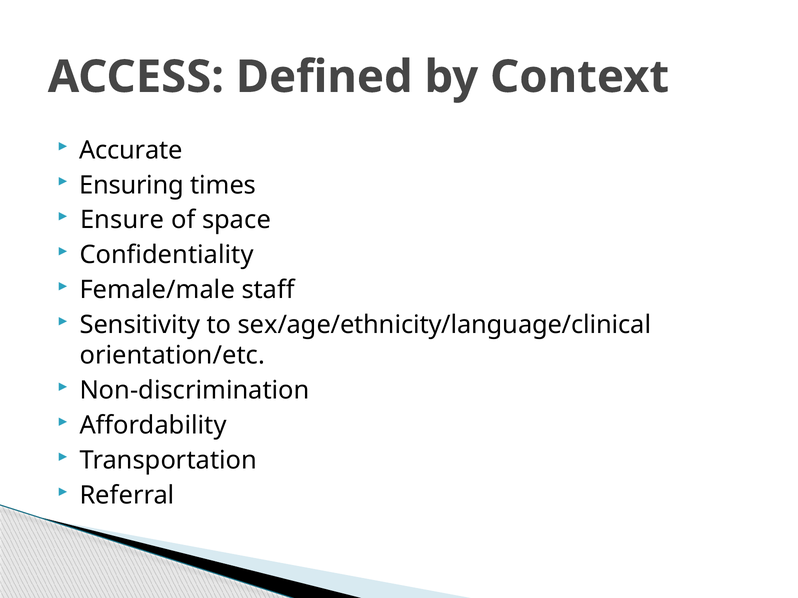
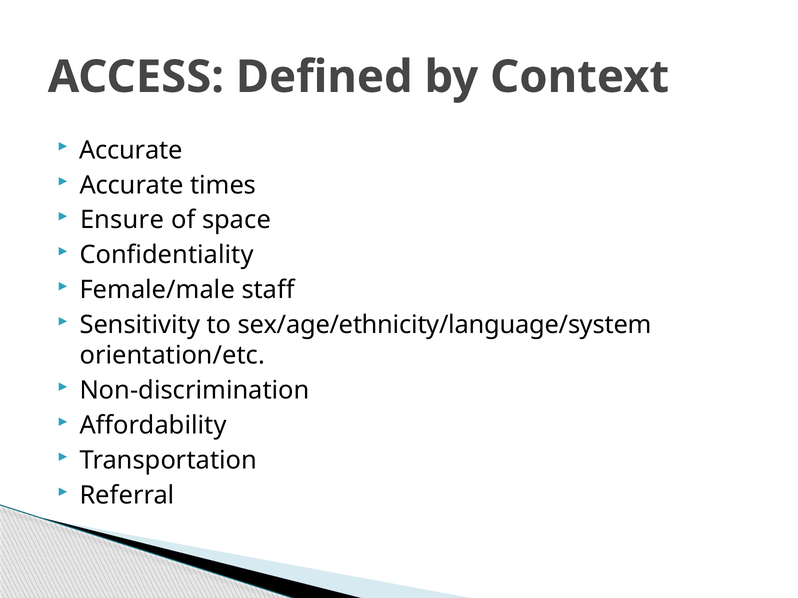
Ensuring at (132, 185): Ensuring -> Accurate
sex/age/ethnicity/language/clinical: sex/age/ethnicity/language/clinical -> sex/age/ethnicity/language/system
